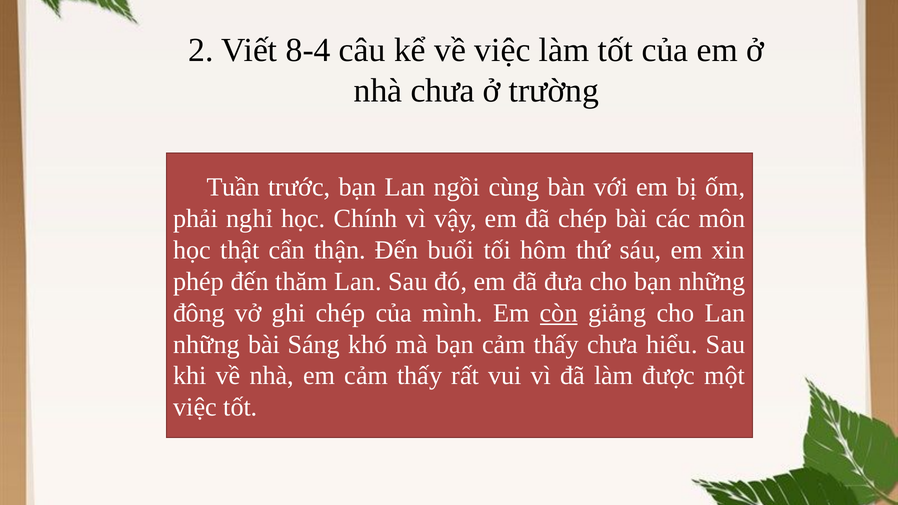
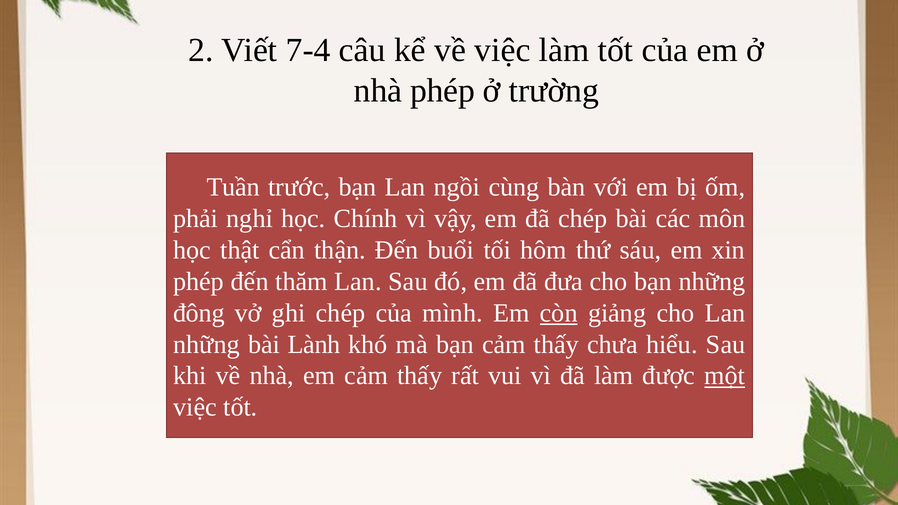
8-4: 8-4 -> 7-4
nhà chưa: chưa -> phép
Sáng: Sáng -> Lành
một underline: none -> present
